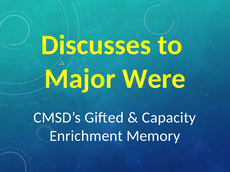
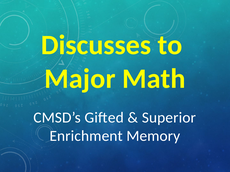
Were: Were -> Math
Capacity: Capacity -> Superior
